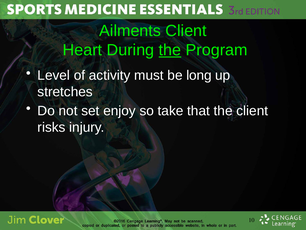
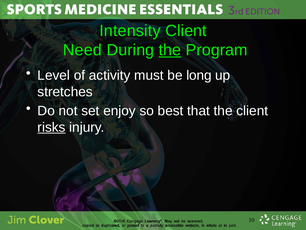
Ailments: Ailments -> Intensity
Heart: Heart -> Need
take: take -> best
risks underline: none -> present
